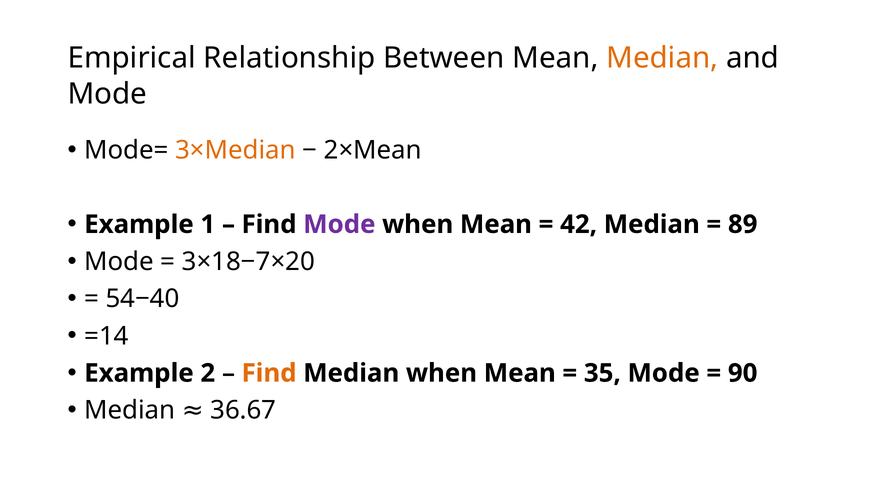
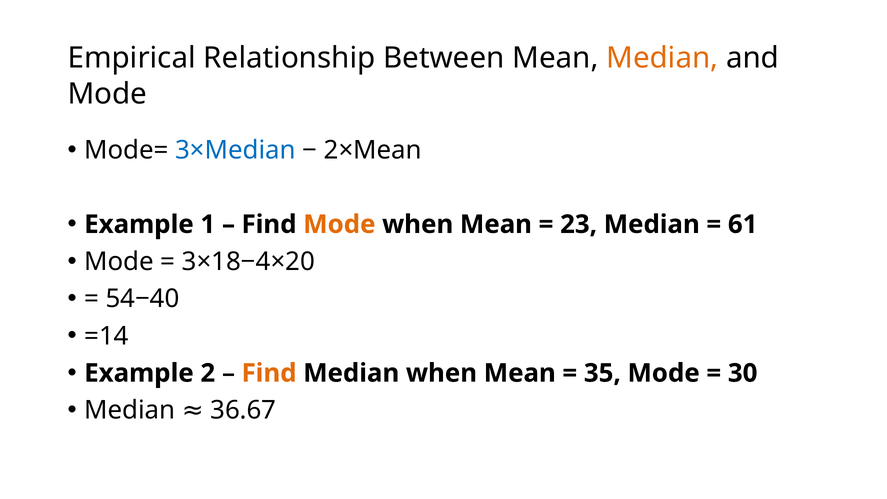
3×Median colour: orange -> blue
Mode at (339, 224) colour: purple -> orange
42: 42 -> 23
89: 89 -> 61
3×18−7×20: 3×18−7×20 -> 3×18−4×20
90: 90 -> 30
